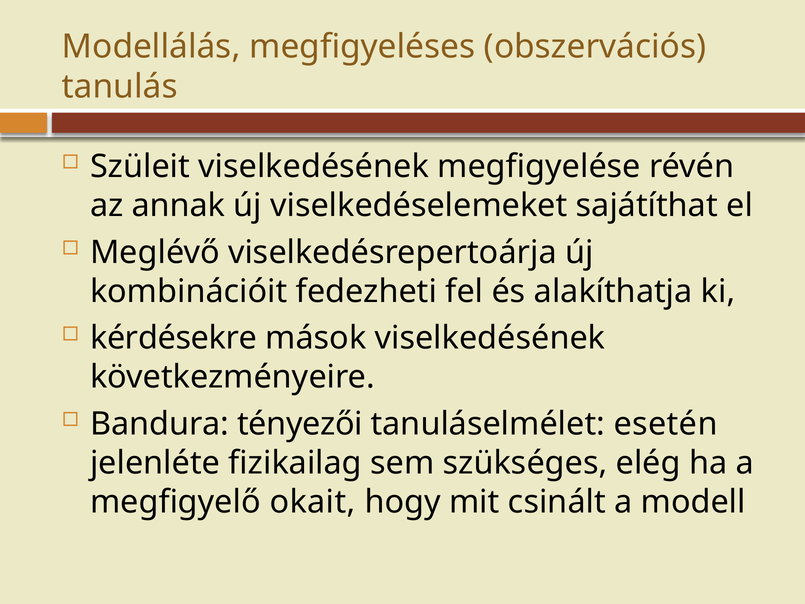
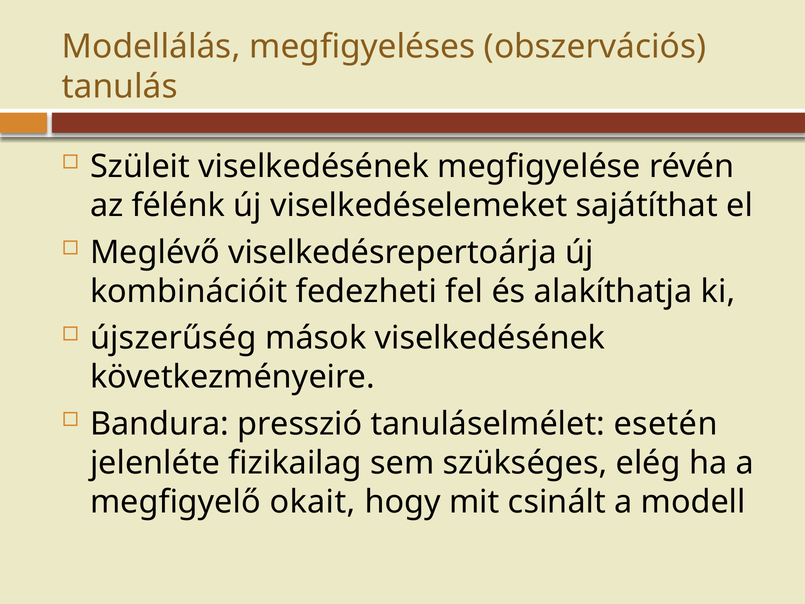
annak: annak -> félénk
kérdésekre: kérdésekre -> újszerűség
tényezői: tényezői -> presszió
